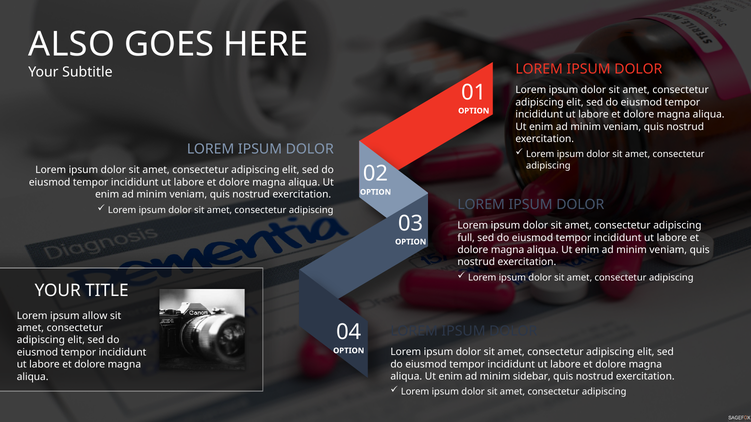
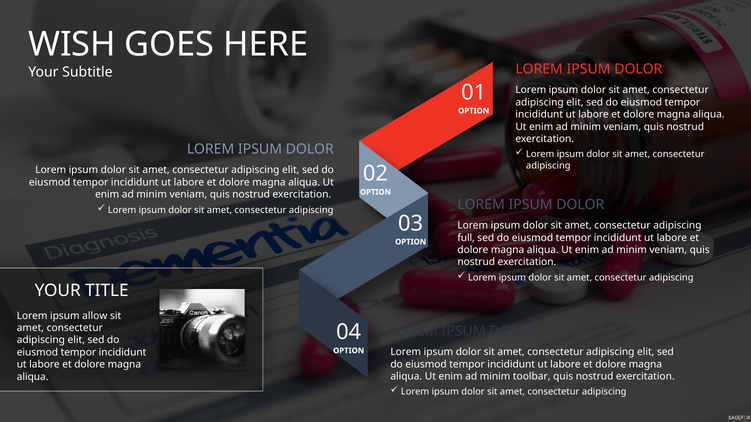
ALSO: ALSO -> WISH
sidebar: sidebar -> toolbar
